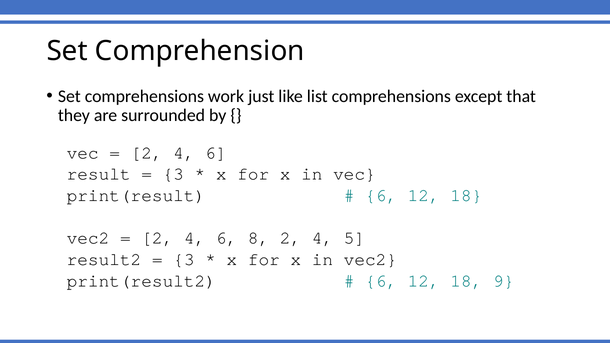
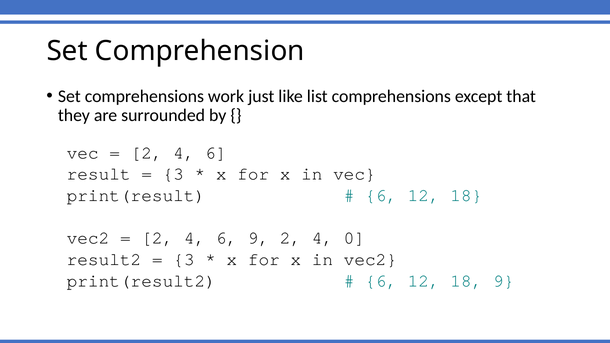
6 8: 8 -> 9
5: 5 -> 0
